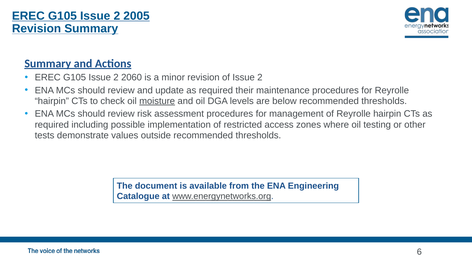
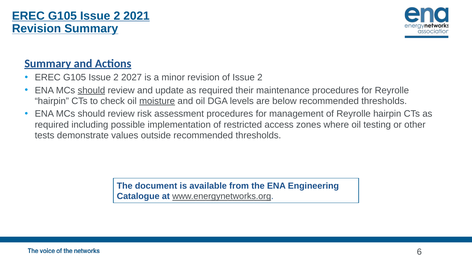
2005: 2005 -> 2021
2060: 2060 -> 2027
should at (91, 90) underline: none -> present
